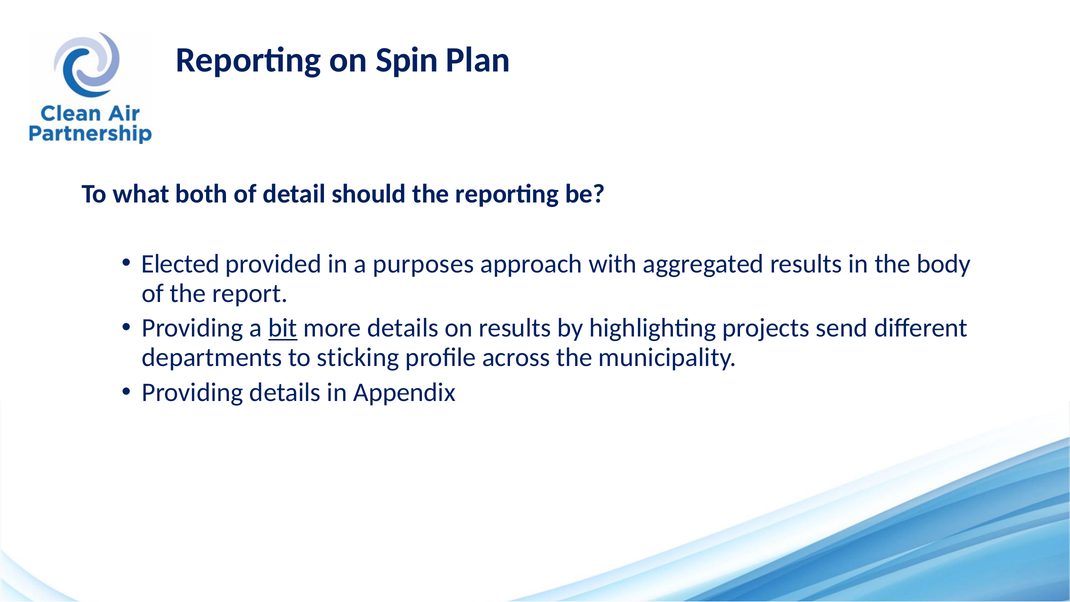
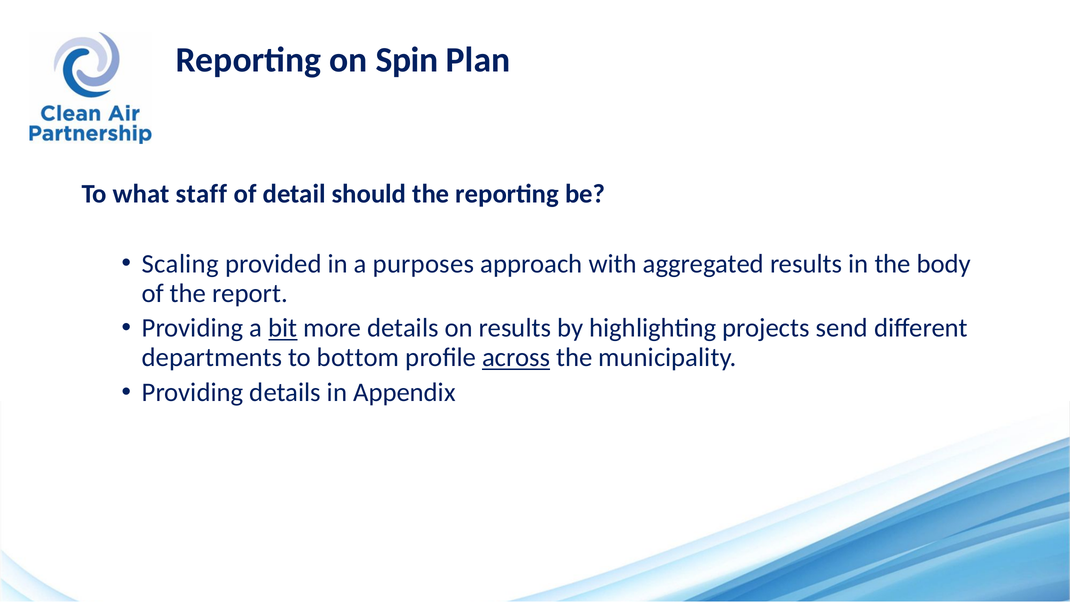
both: both -> staff
Elected: Elected -> Scaling
sticking: sticking -> bottom
across underline: none -> present
